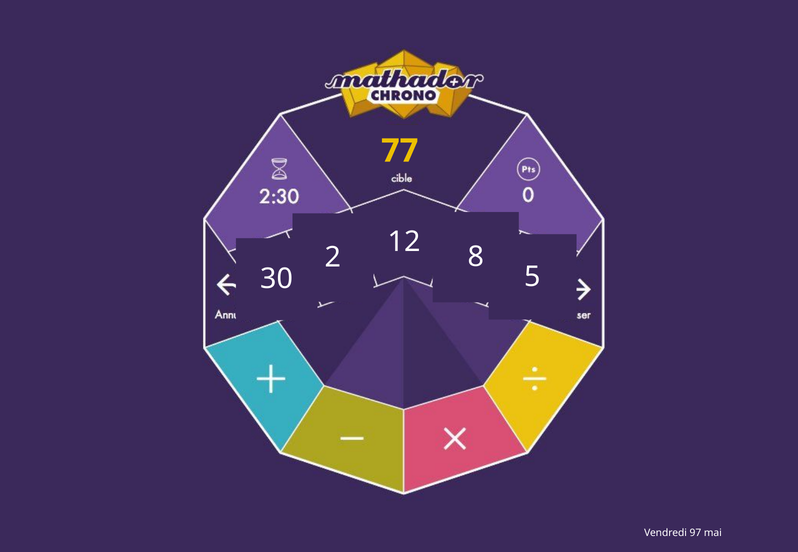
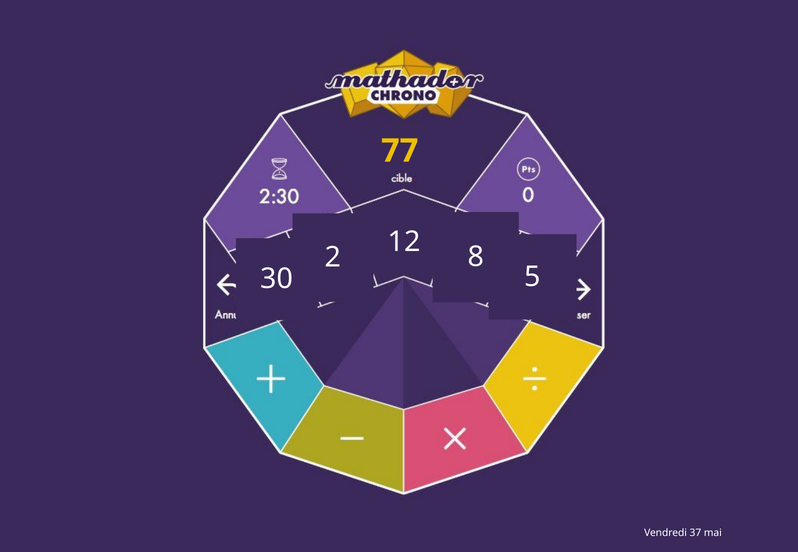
97: 97 -> 37
